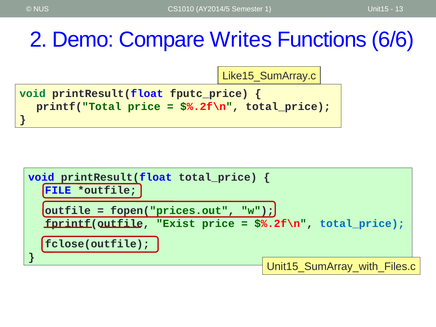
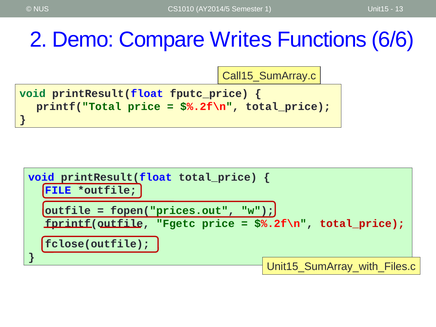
Like15_SumArray.c: Like15_SumArray.c -> Call15_SumArray.c
Exist: Exist -> Fgetc
total_price at (362, 224) colour: blue -> red
